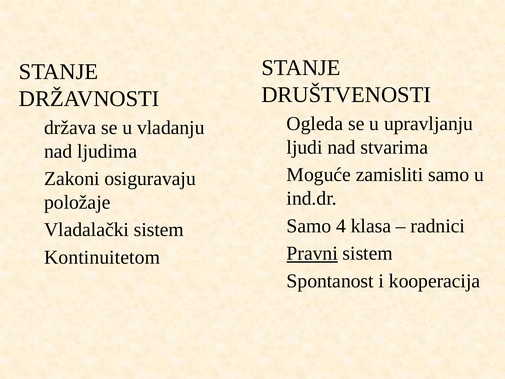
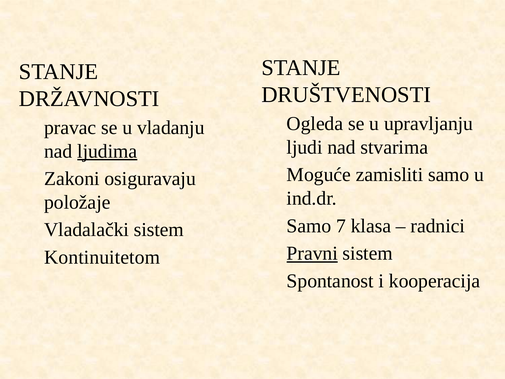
država: država -> pravac
ljudima underline: none -> present
4: 4 -> 7
